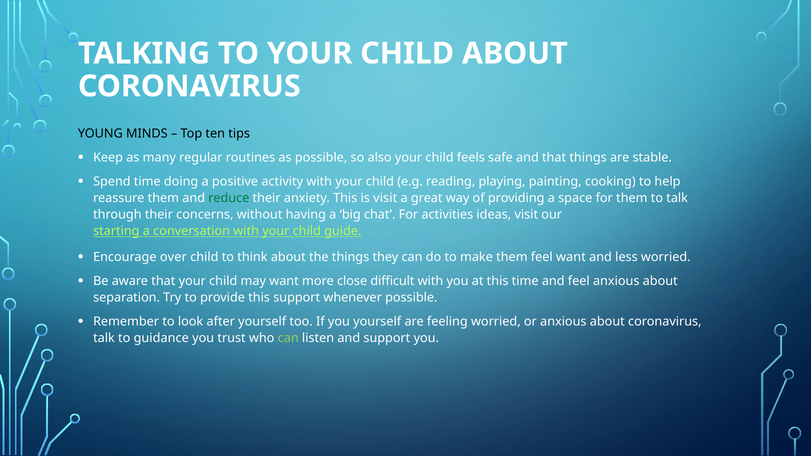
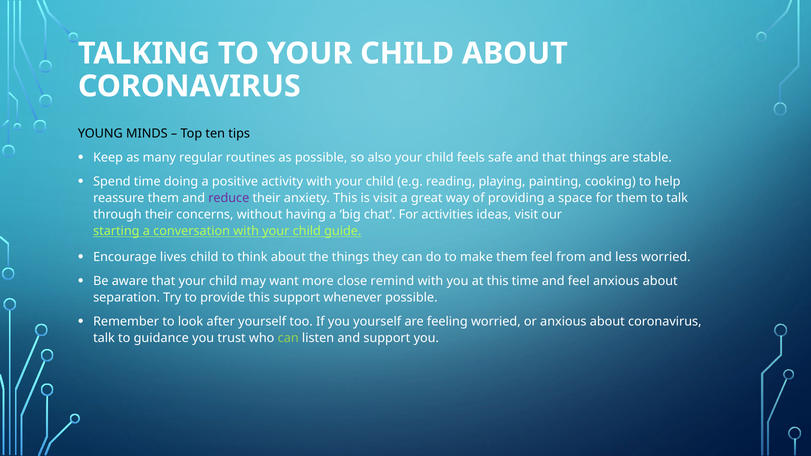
reduce colour: green -> purple
over: over -> lives
feel want: want -> from
difficult: difficult -> remind
